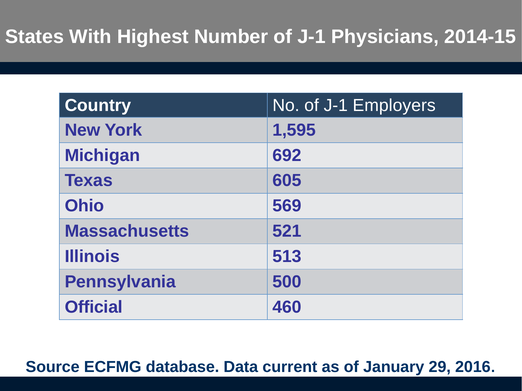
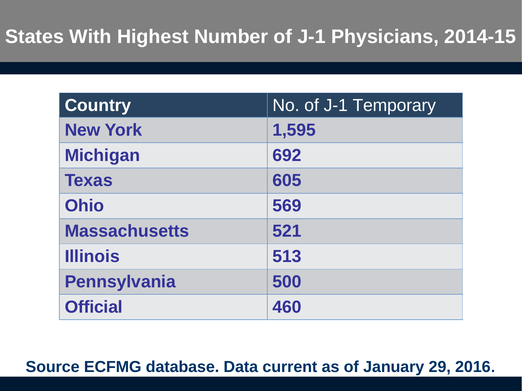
Employers: Employers -> Temporary
